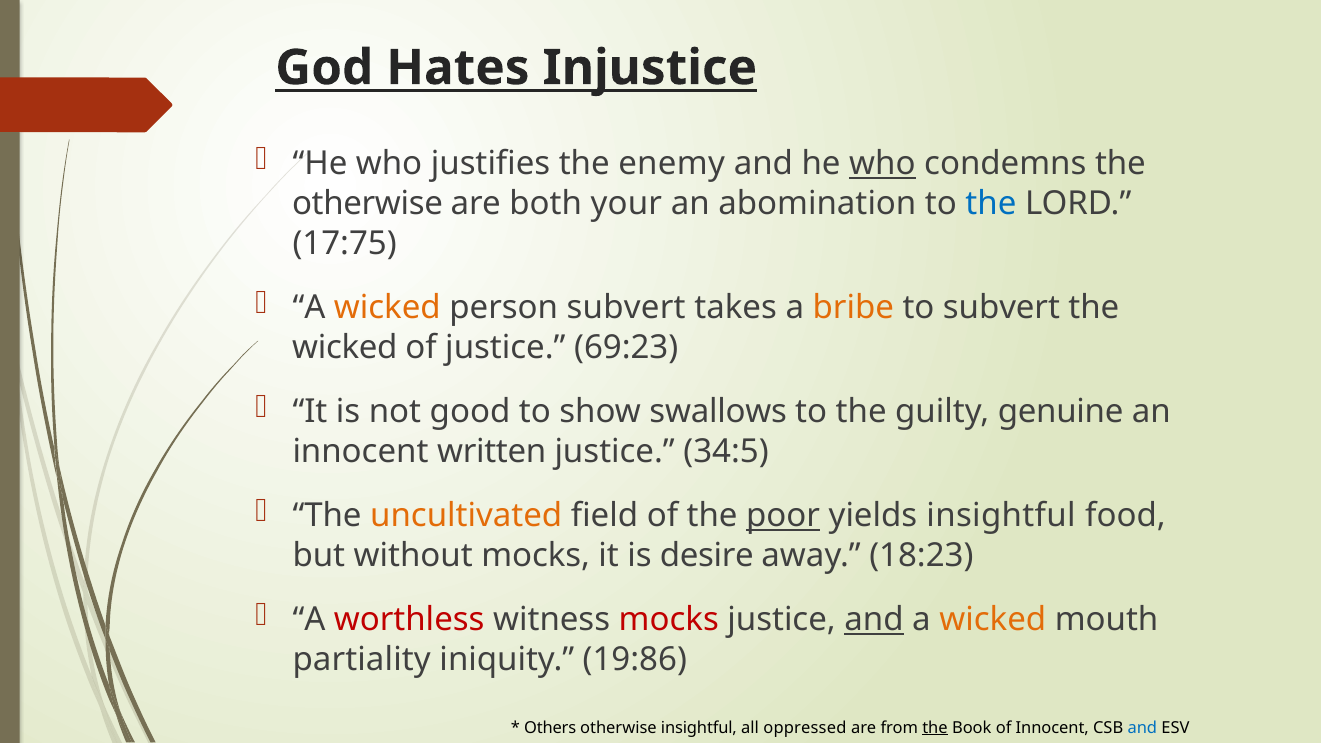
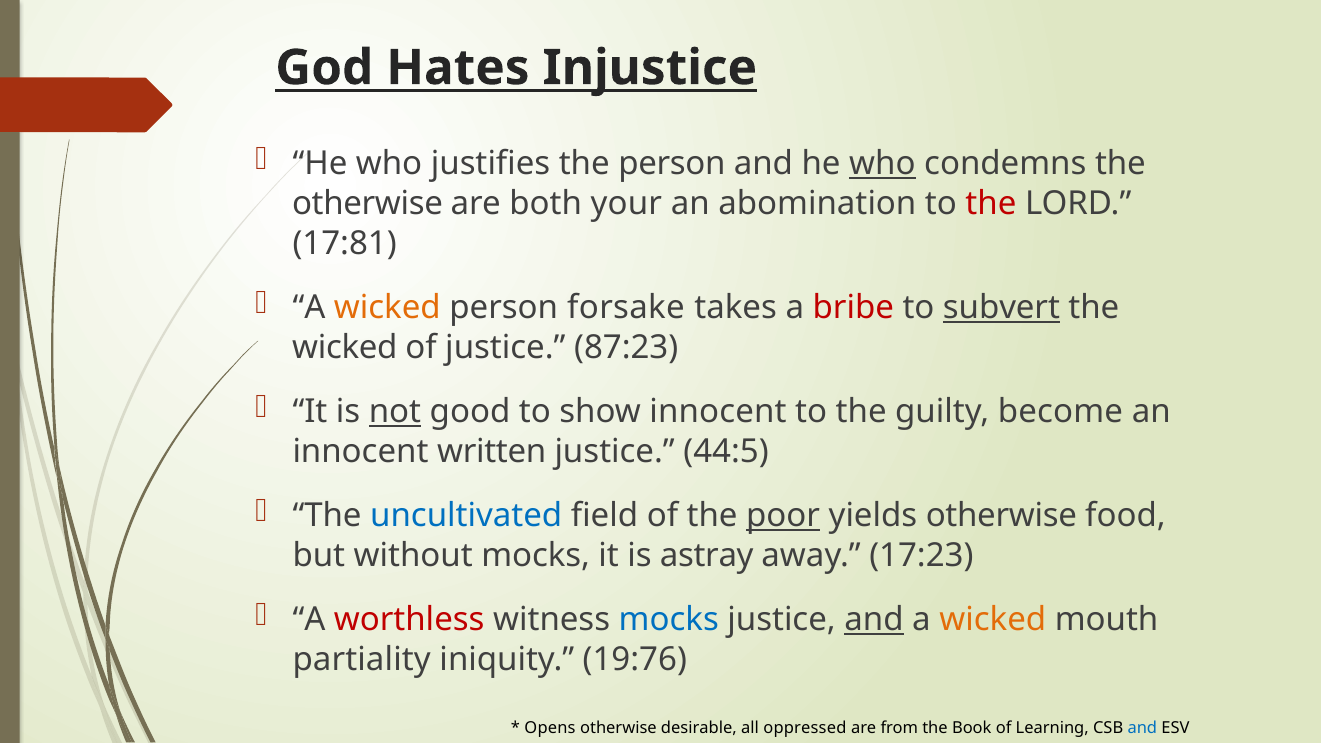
the enemy: enemy -> person
the at (991, 204) colour: blue -> red
17:75: 17:75 -> 17:81
person subvert: subvert -> forsake
bribe colour: orange -> red
subvert at (1001, 308) underline: none -> present
69:23: 69:23 -> 87:23
not underline: none -> present
show swallows: swallows -> innocent
genuine: genuine -> become
34:5: 34:5 -> 44:5
uncultivated colour: orange -> blue
yields insightful: insightful -> otherwise
desire: desire -> astray
18:23: 18:23 -> 17:23
mocks at (669, 620) colour: red -> blue
19:86: 19:86 -> 19:76
Others: Others -> Opens
otherwise insightful: insightful -> desirable
the at (935, 728) underline: present -> none
of Innocent: Innocent -> Learning
